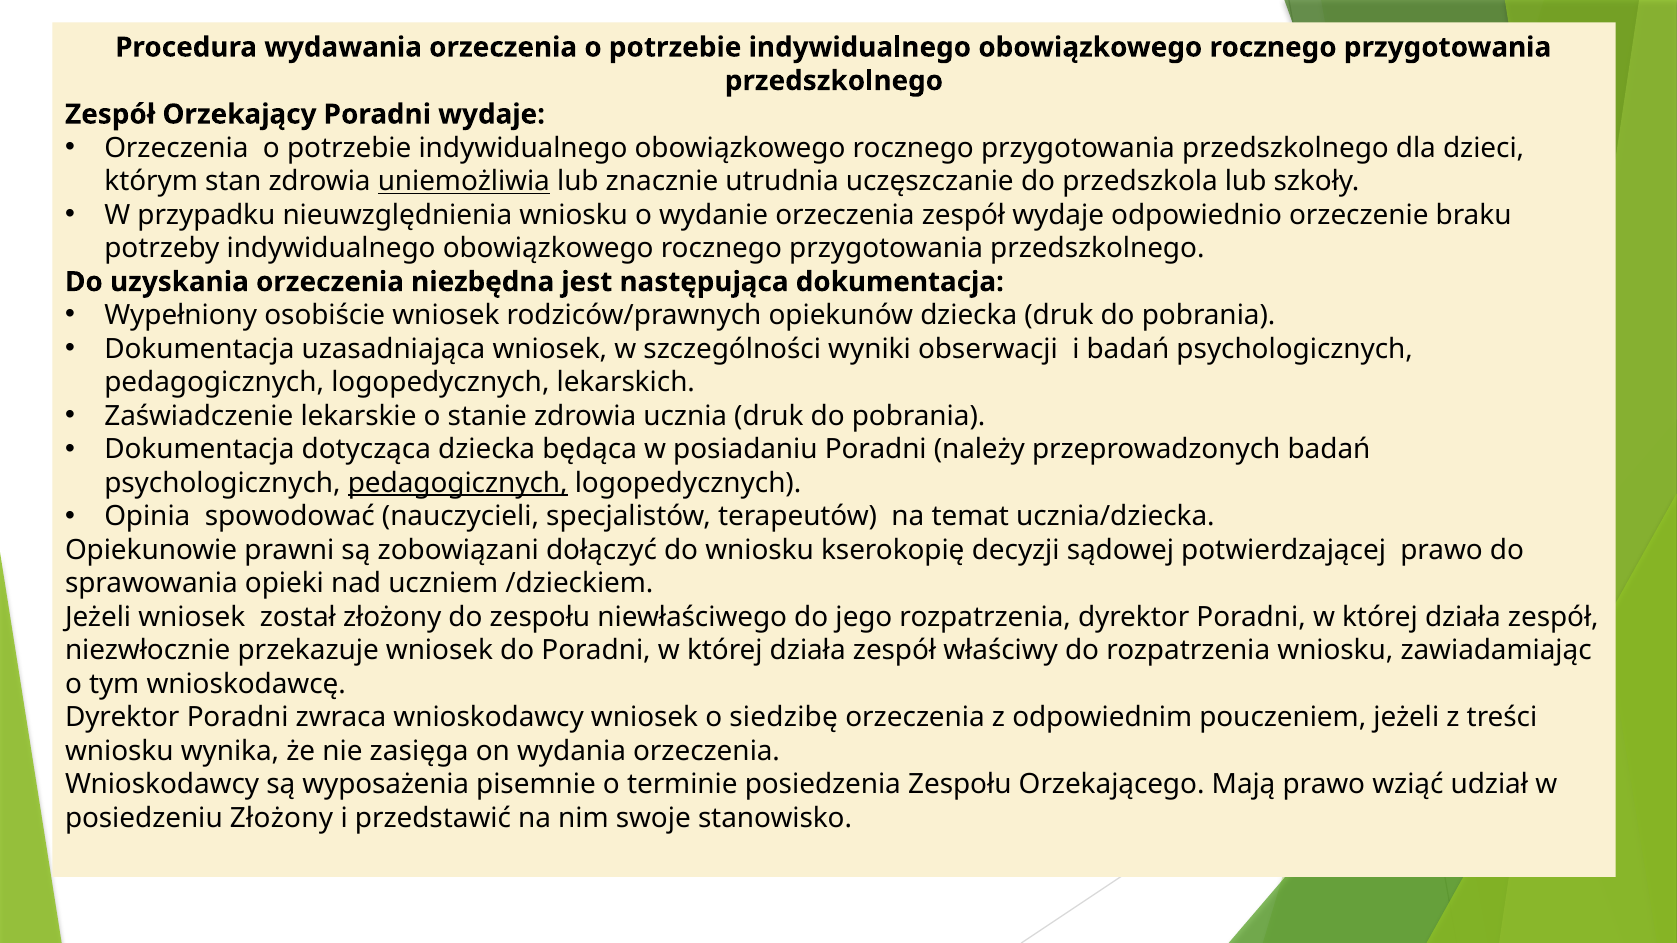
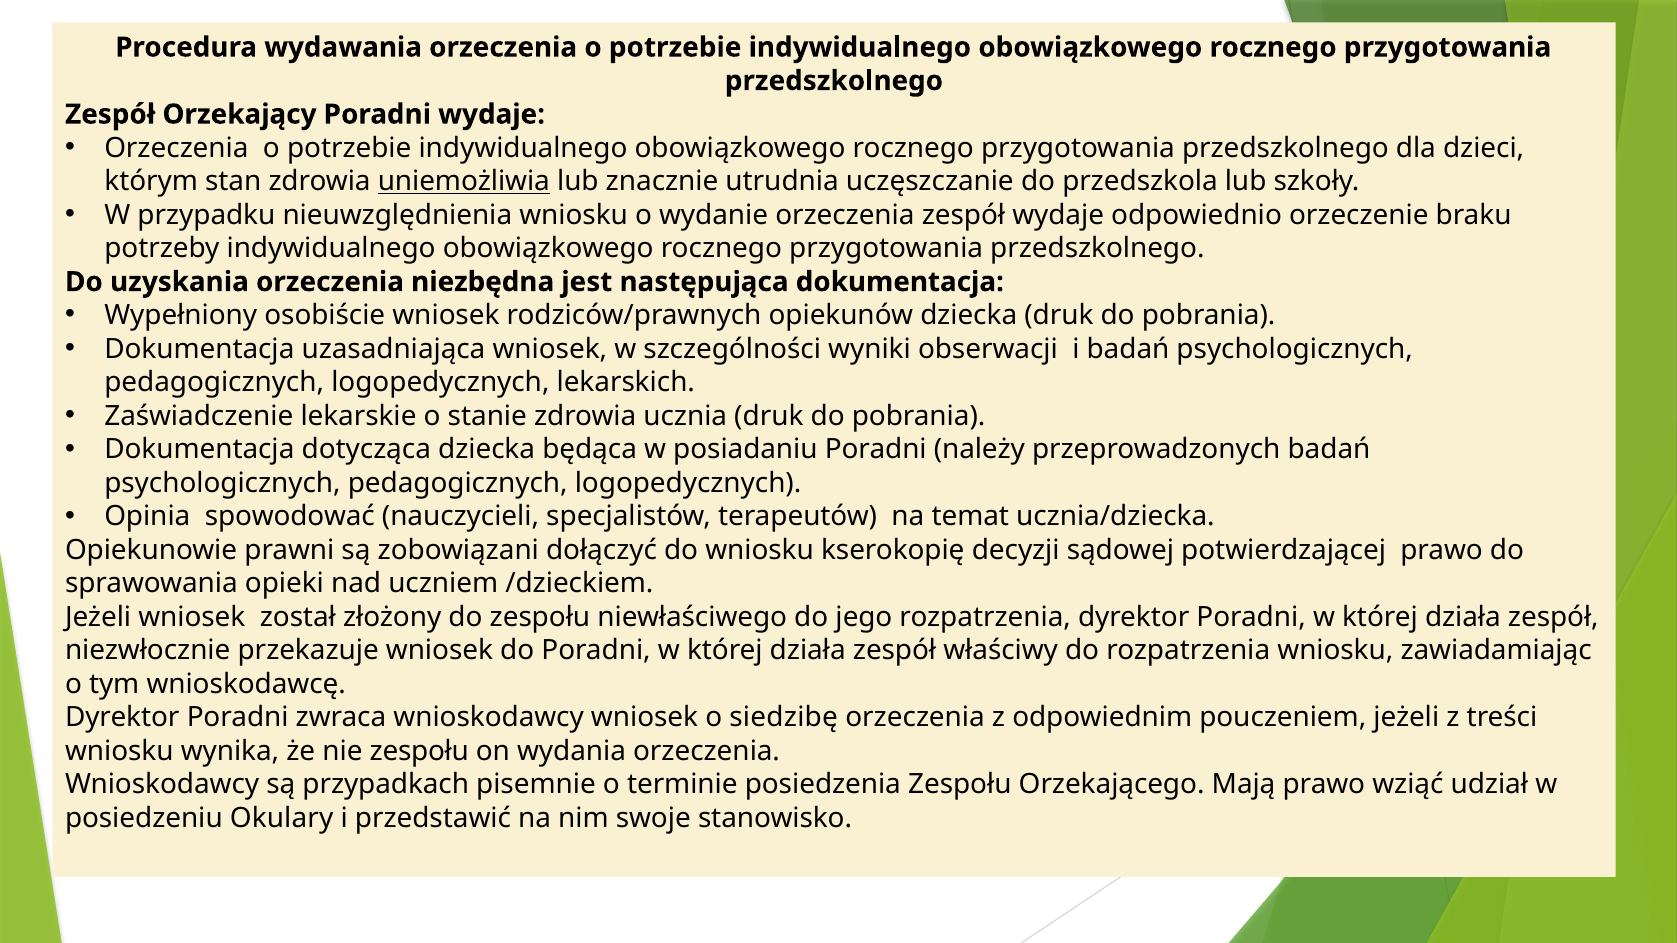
pedagogicznych at (458, 483) underline: present -> none
nie zasięga: zasięga -> zespołu
wyposażenia: wyposażenia -> przypadkach
posiedzeniu Złożony: Złożony -> Okulary
